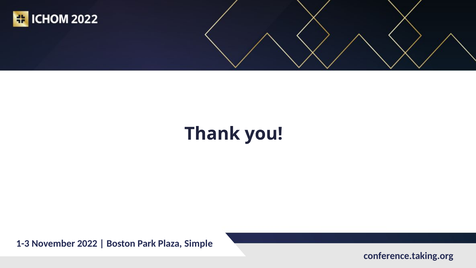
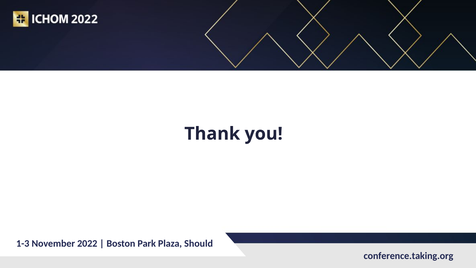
Simple: Simple -> Should
